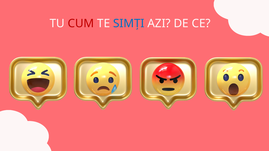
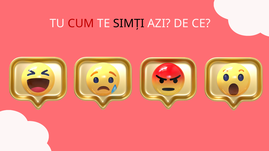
SIMȚI colour: blue -> black
